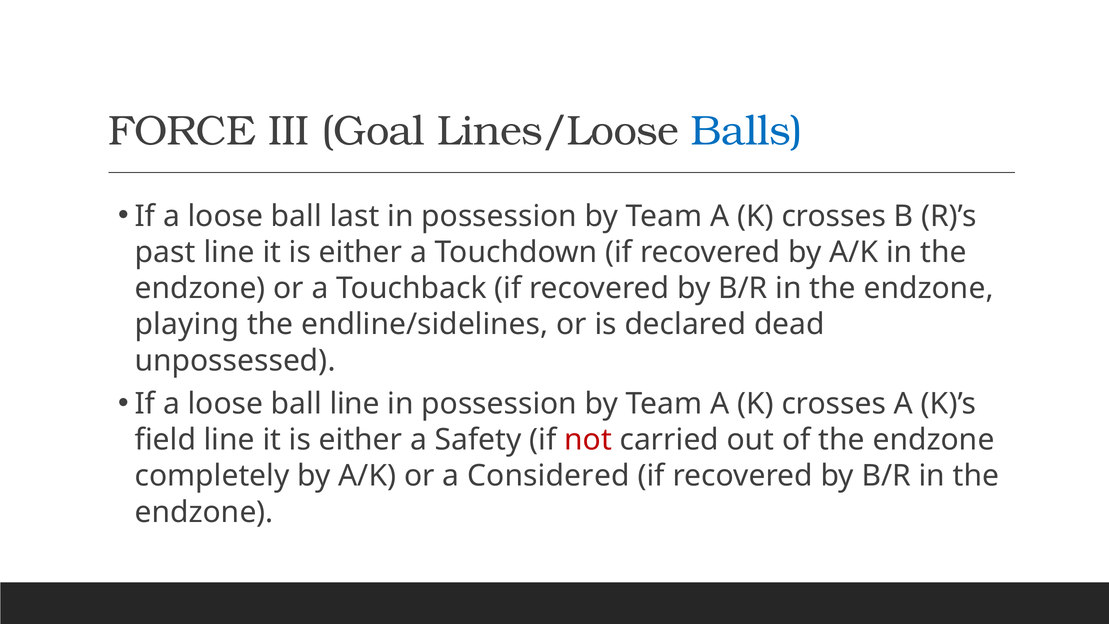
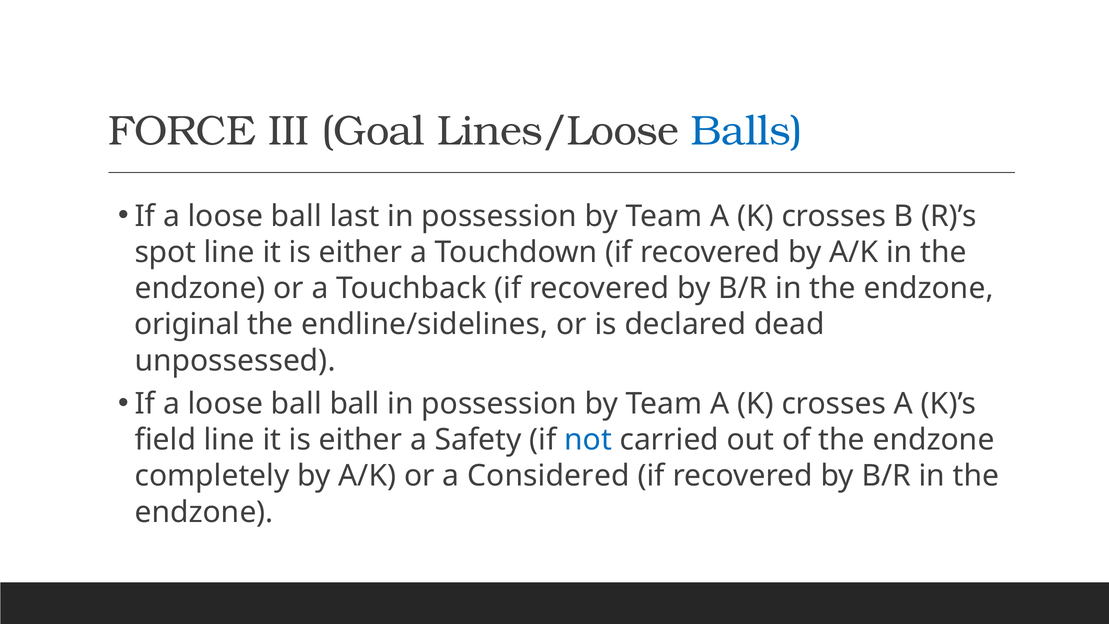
past: past -> spot
playing: playing -> original
ball line: line -> ball
not colour: red -> blue
